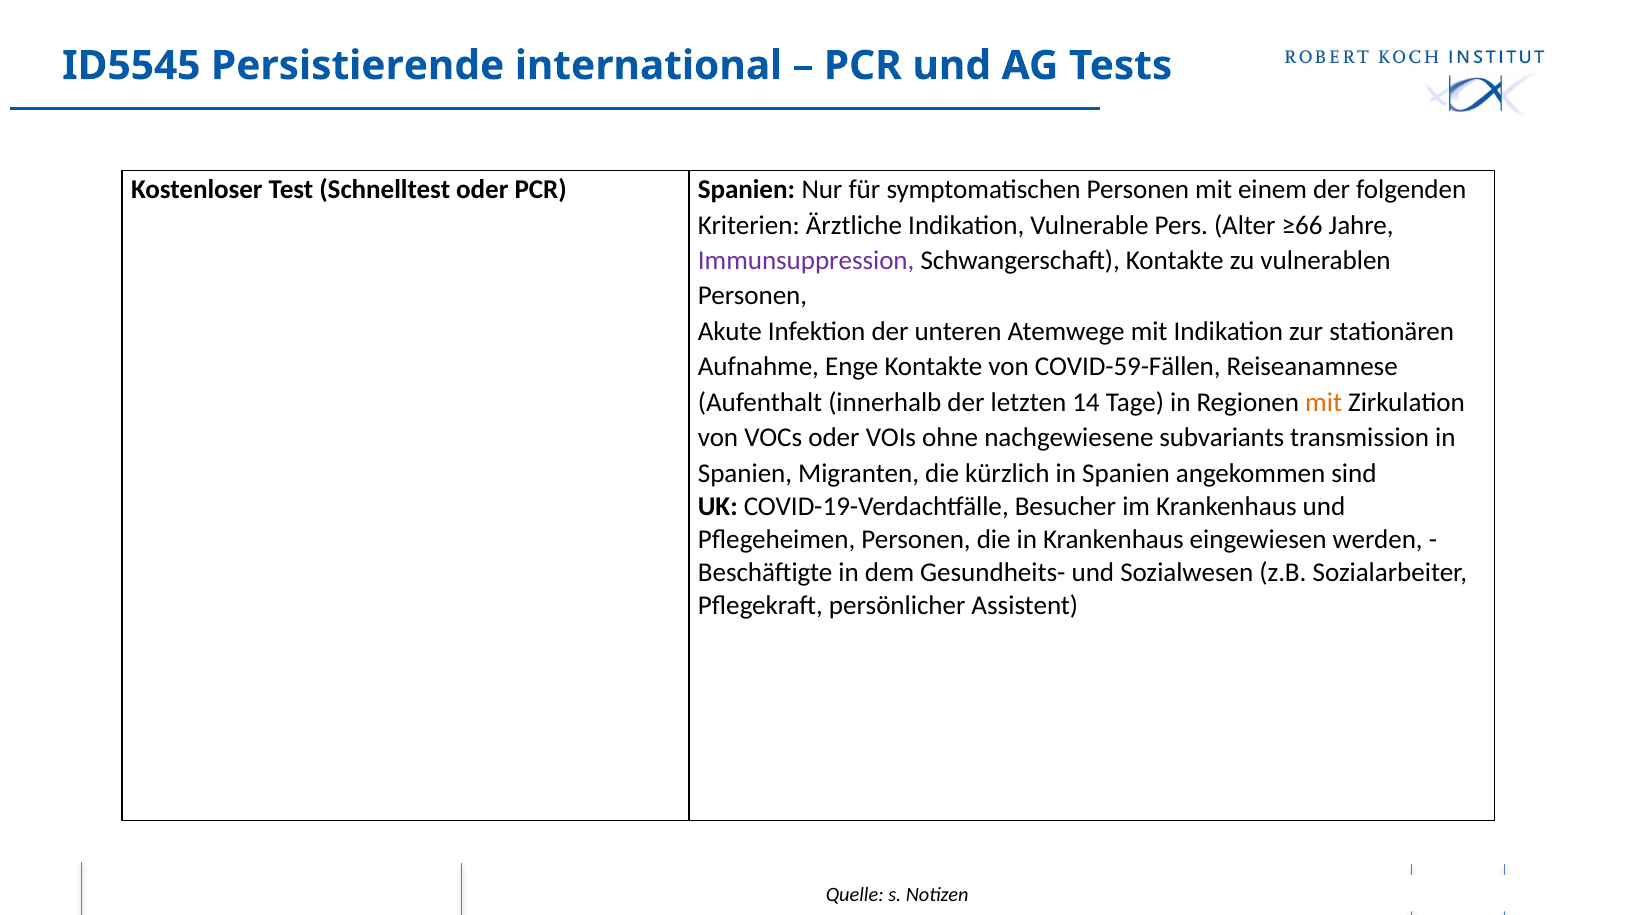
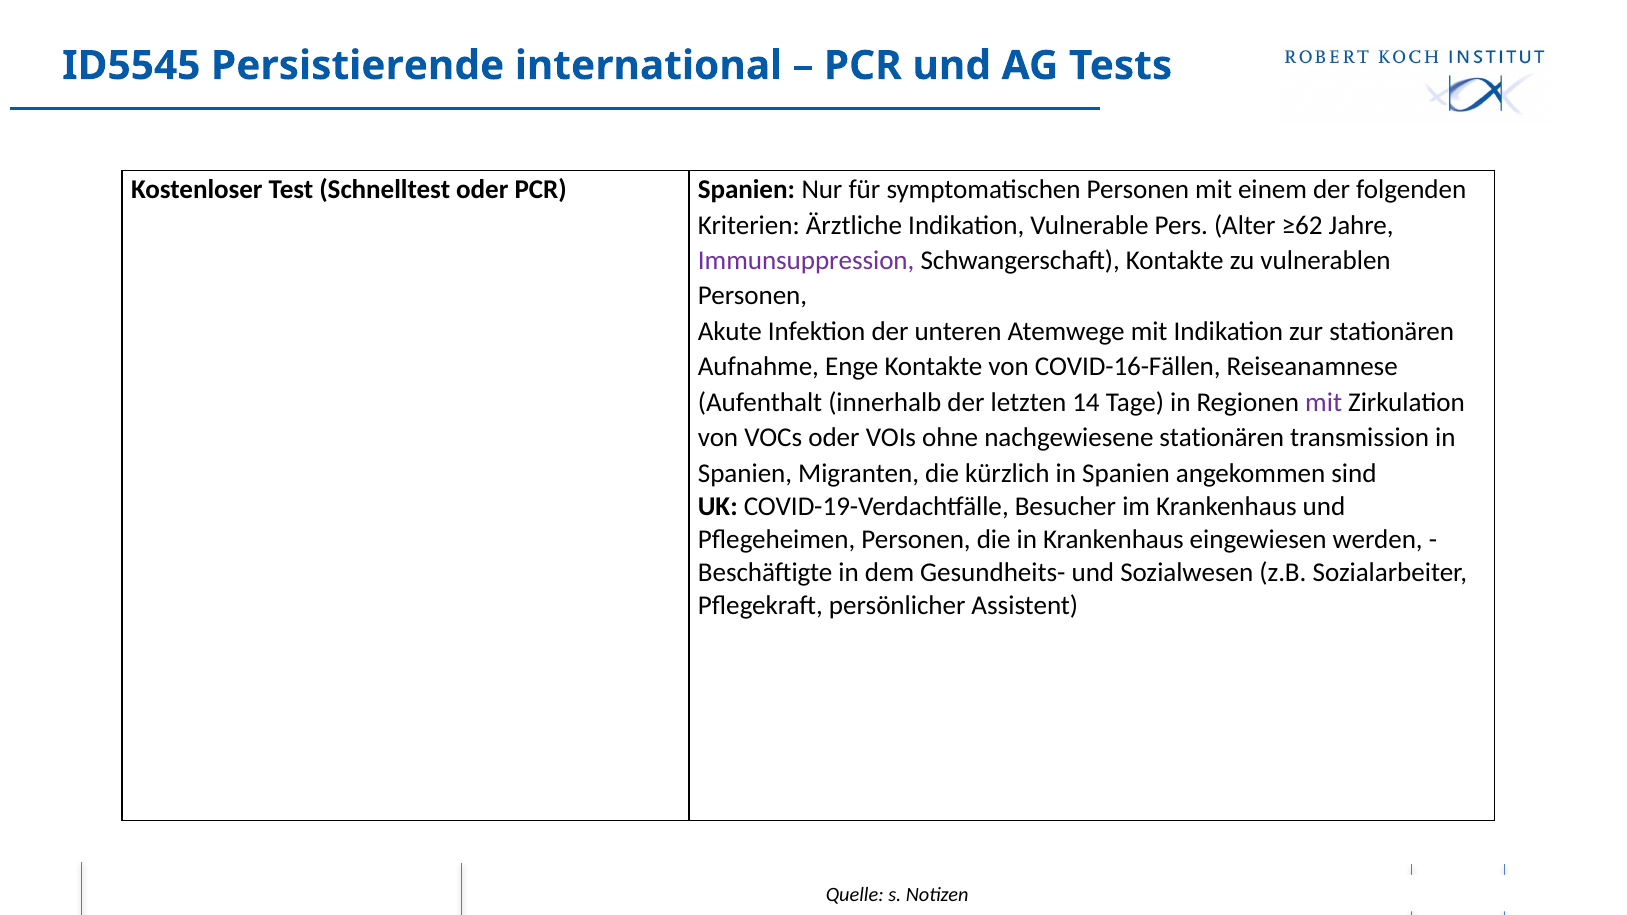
≥66: ≥66 -> ≥62
COVID-59-Fällen: COVID-59-Fällen -> COVID-16-Fällen
mit at (1324, 402) colour: orange -> purple
nachgewiesene subvariants: subvariants -> stationären
